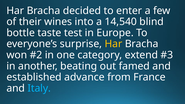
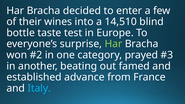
14,540: 14,540 -> 14,510
Har at (113, 44) colour: yellow -> light green
extend: extend -> prayed
